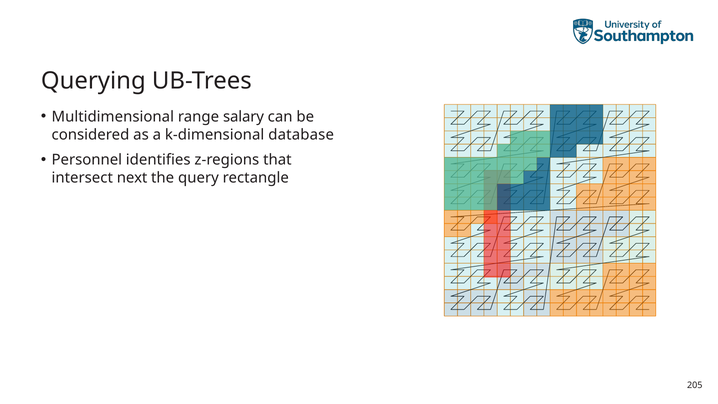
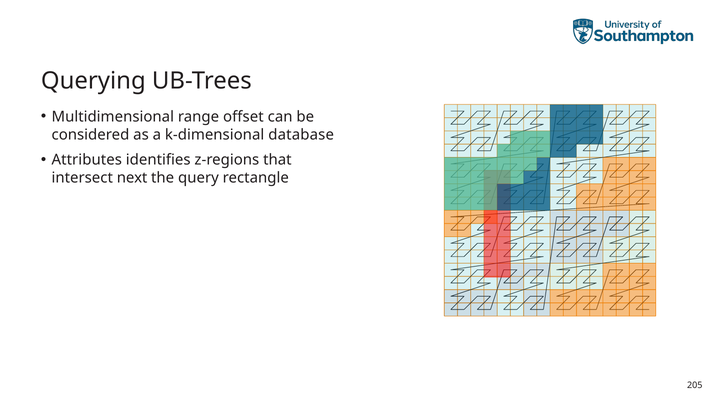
salary: salary -> offset
Personnel: Personnel -> Attributes
